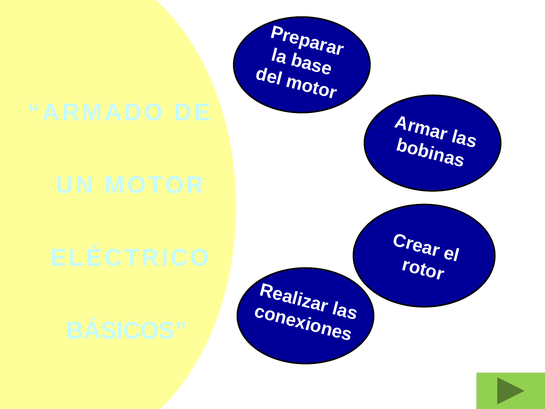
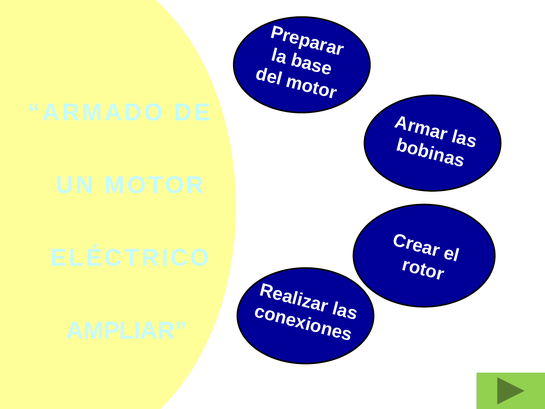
BÁSICOS: BÁSICOS -> AMPLIAR
